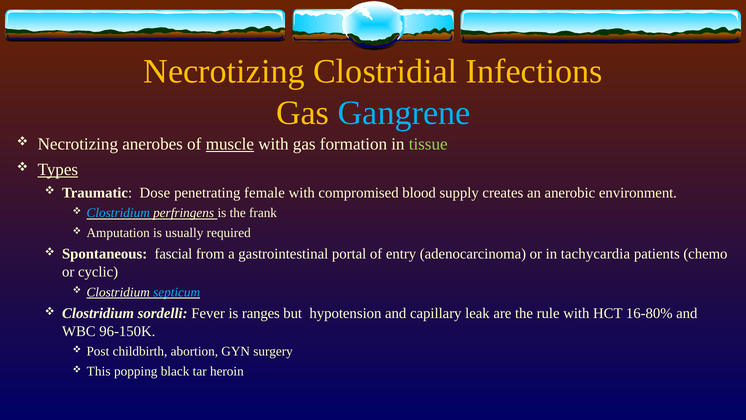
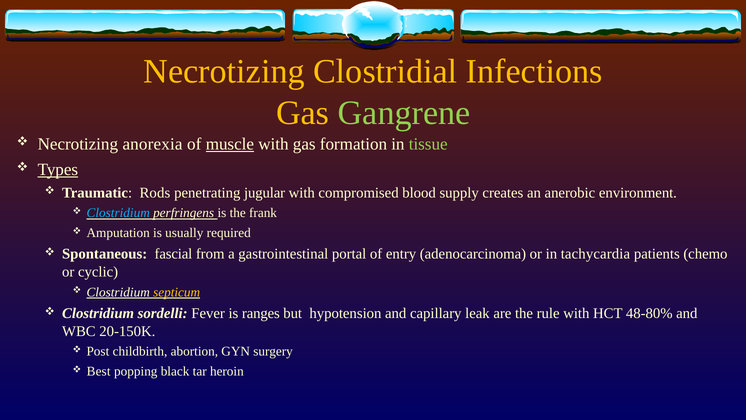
Gangrene colour: light blue -> light green
anerobes: anerobes -> anorexia
Dose: Dose -> Rods
female: female -> jugular
septicum colour: light blue -> yellow
16-80%: 16-80% -> 48-80%
96-150K: 96-150K -> 20-150K
This: This -> Best
